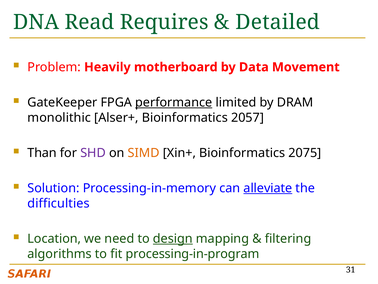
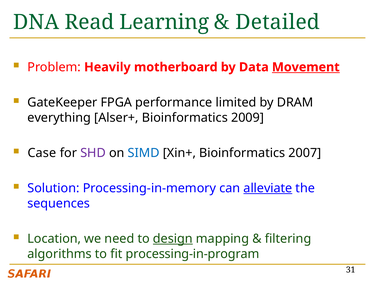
Requires: Requires -> Learning
Movement underline: none -> present
performance underline: present -> none
monolithic: monolithic -> everything
2057: 2057 -> 2009
Than: Than -> Case
SIMD colour: orange -> blue
2075: 2075 -> 2007
difficulties: difficulties -> sequences
